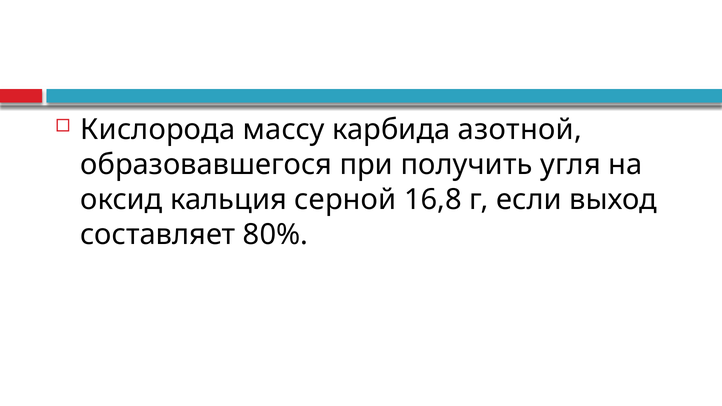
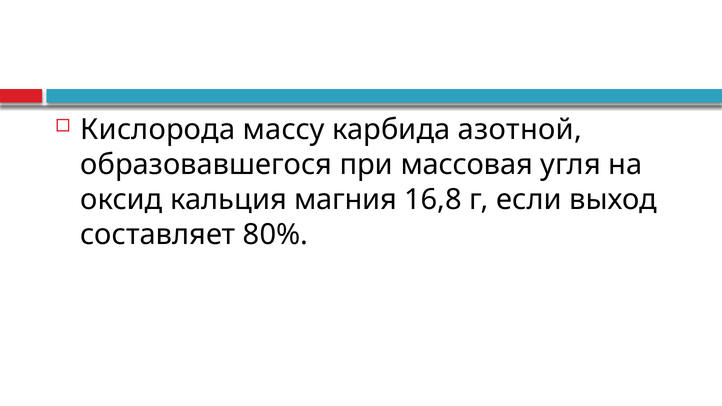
получить: получить -> массовая
серной: серной -> магния
